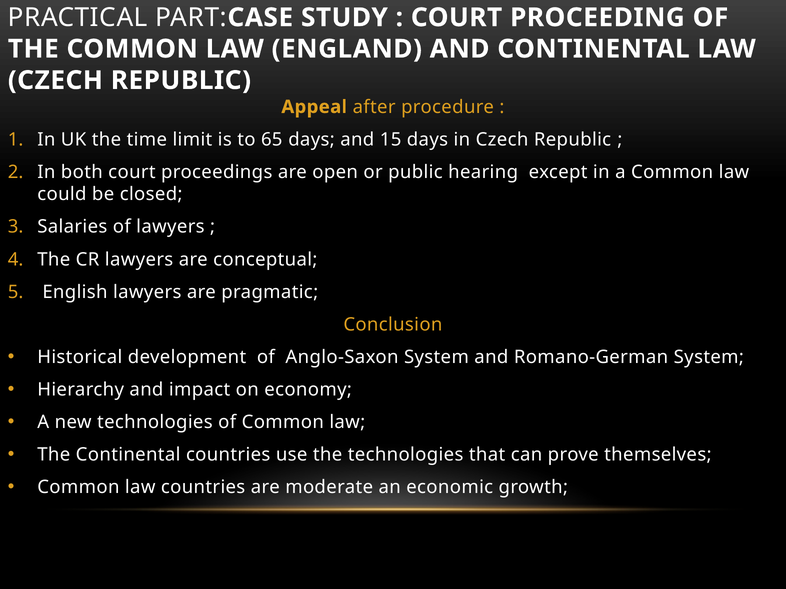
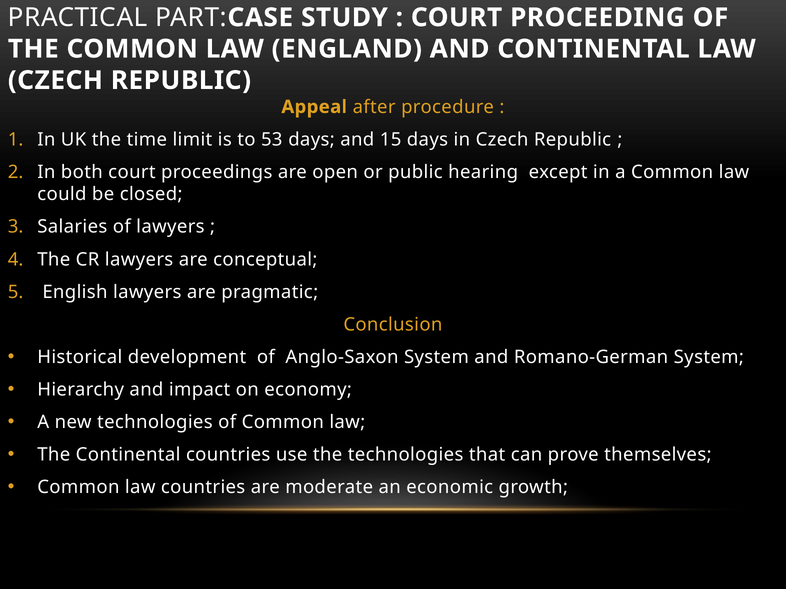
65: 65 -> 53
